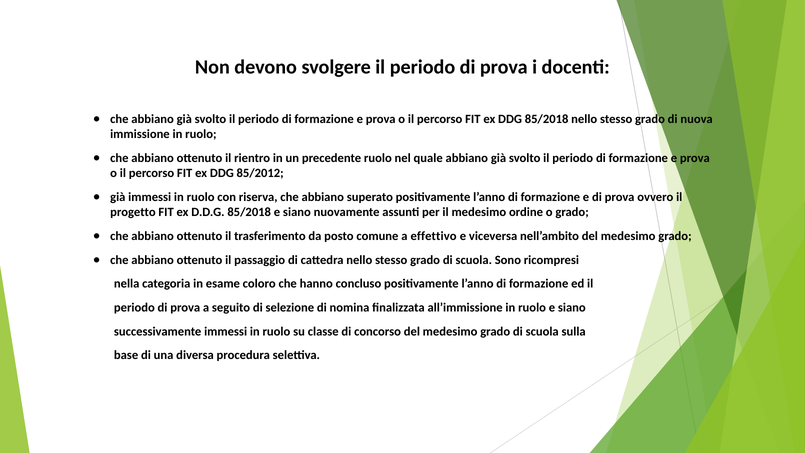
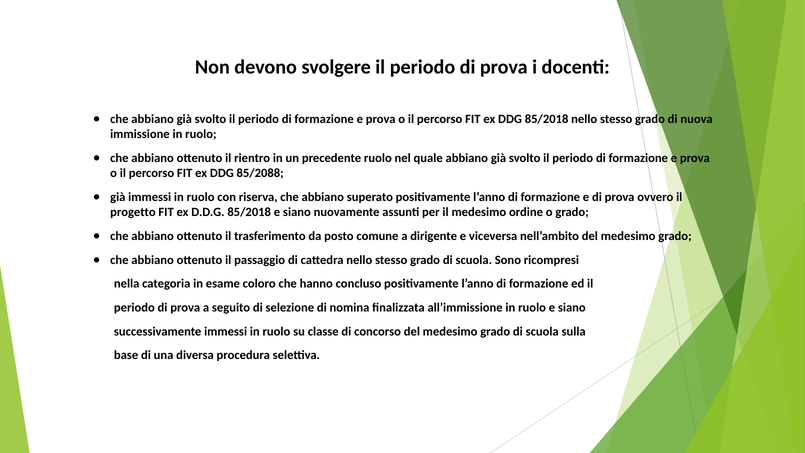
85/2012: 85/2012 -> 85/2088
effettivo: effettivo -> dirigente
